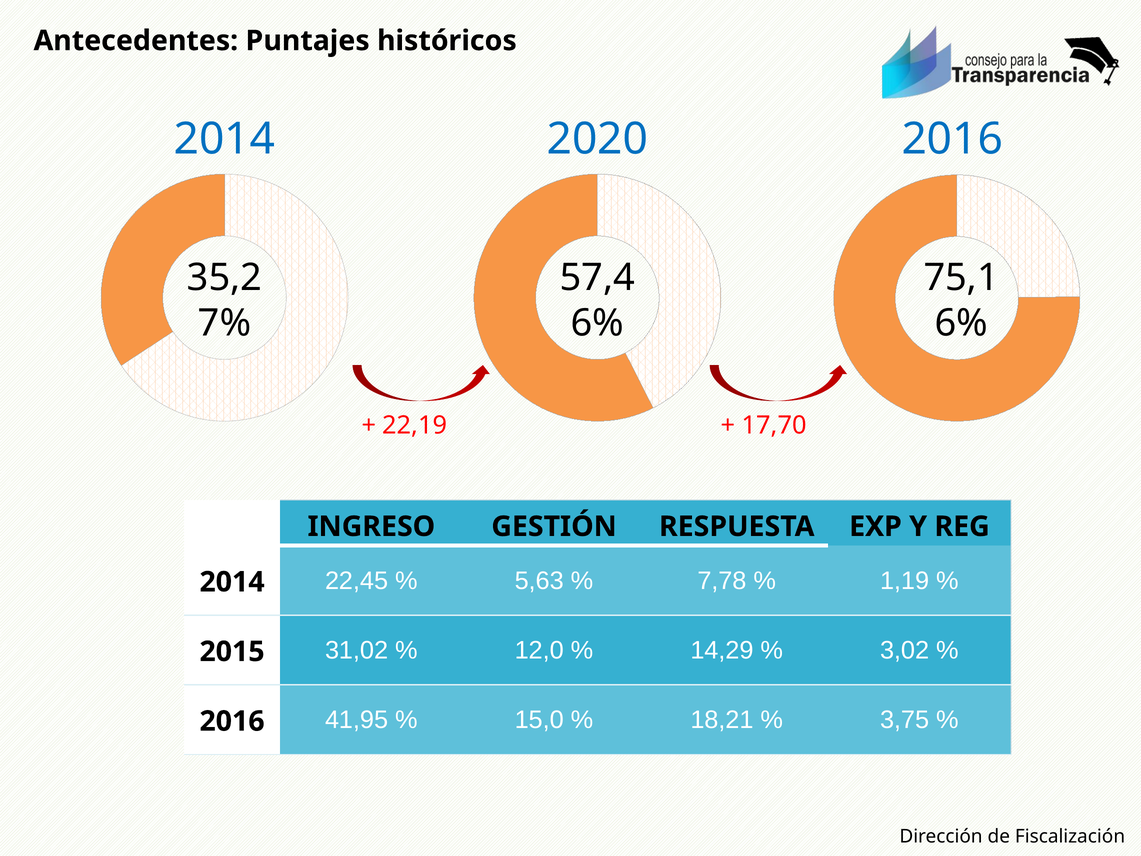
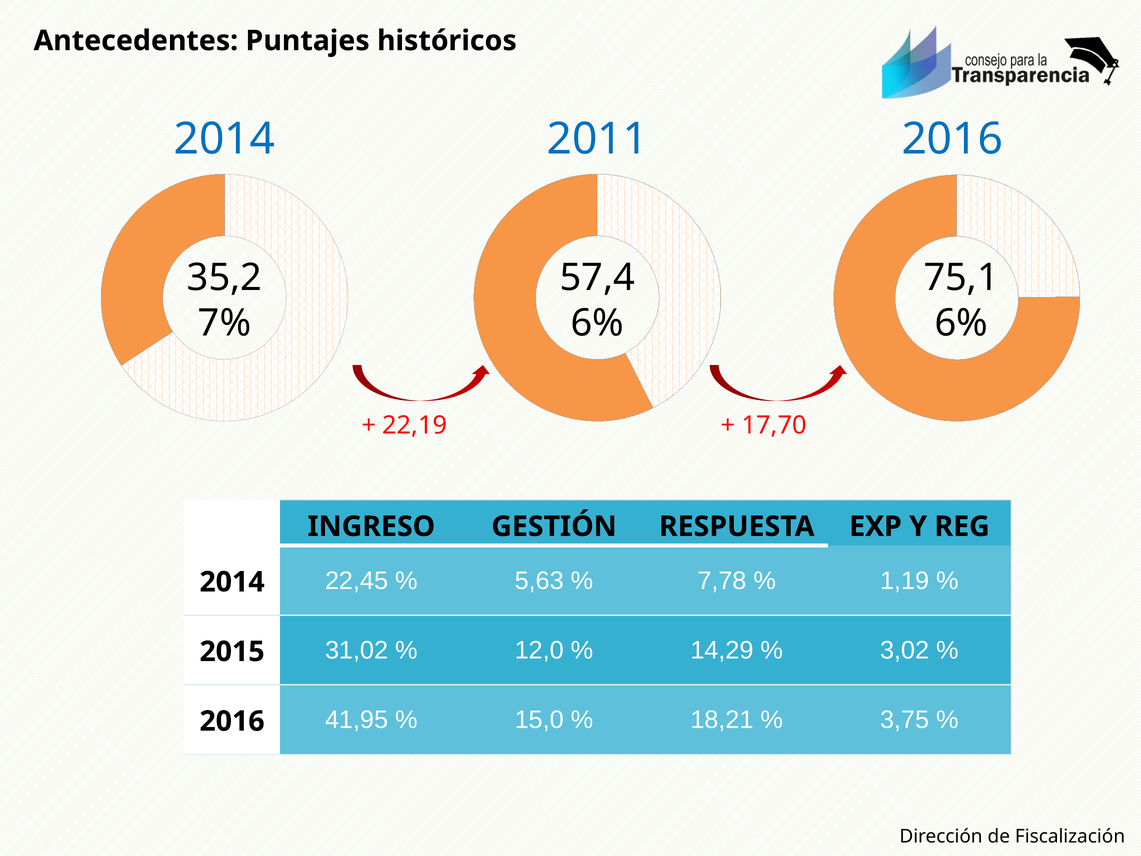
2020: 2020 -> 2011
